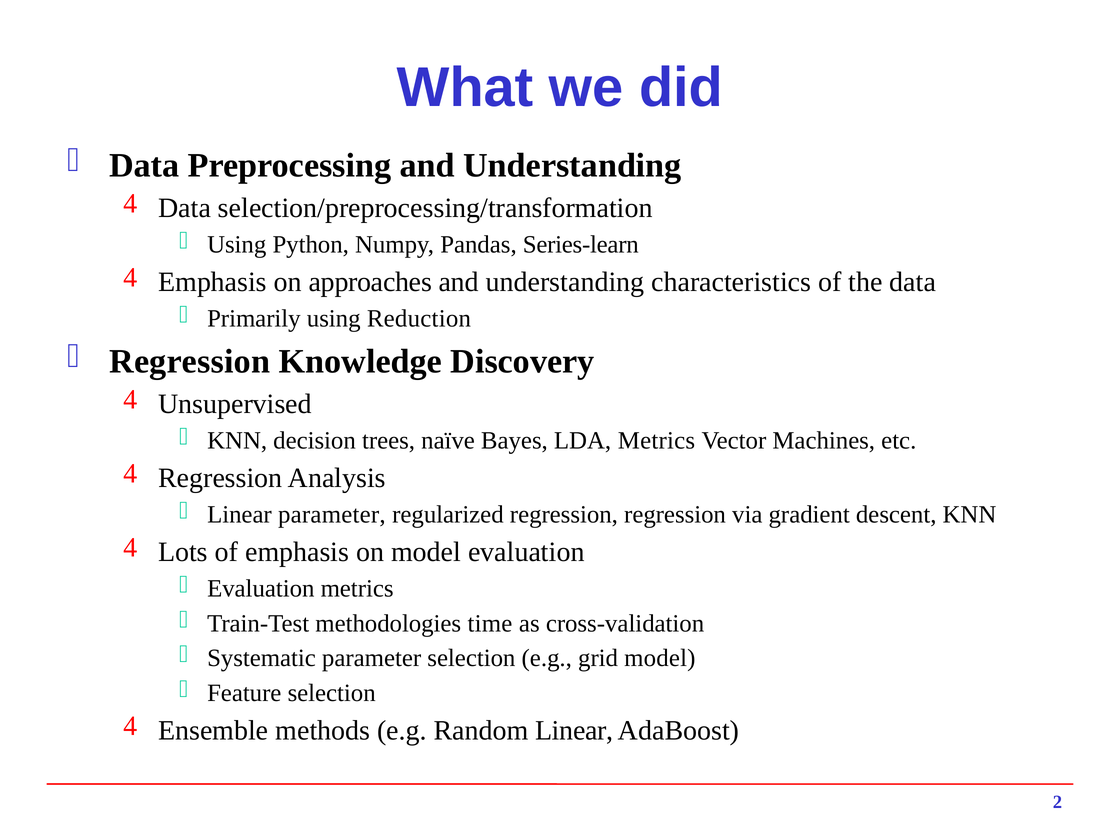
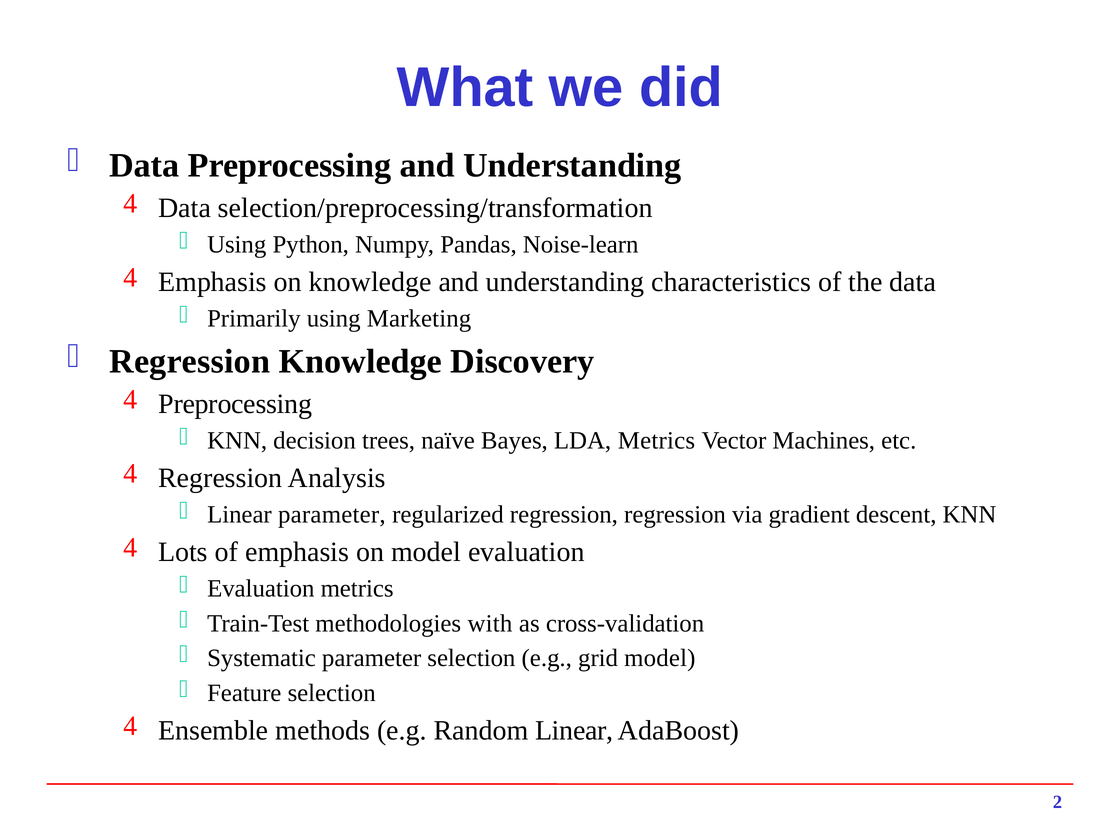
Series-learn: Series-learn -> Noise-learn
on approaches: approaches -> knowledge
Reduction: Reduction -> Marketing
Unsupervised at (235, 404): Unsupervised -> Preprocessing
time: time -> with
